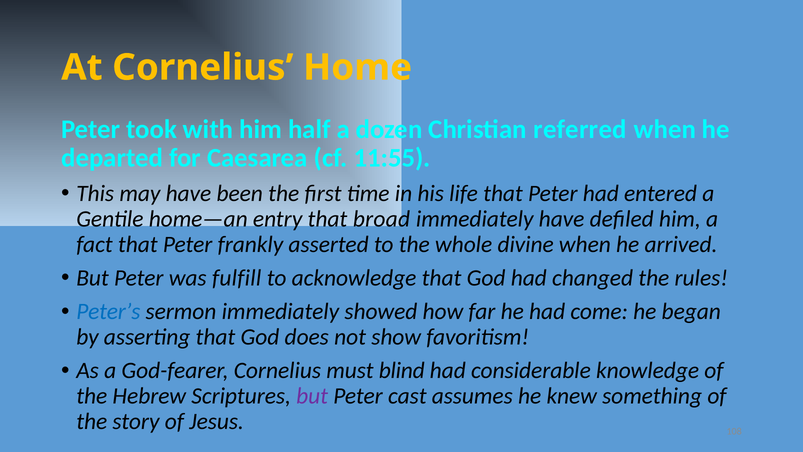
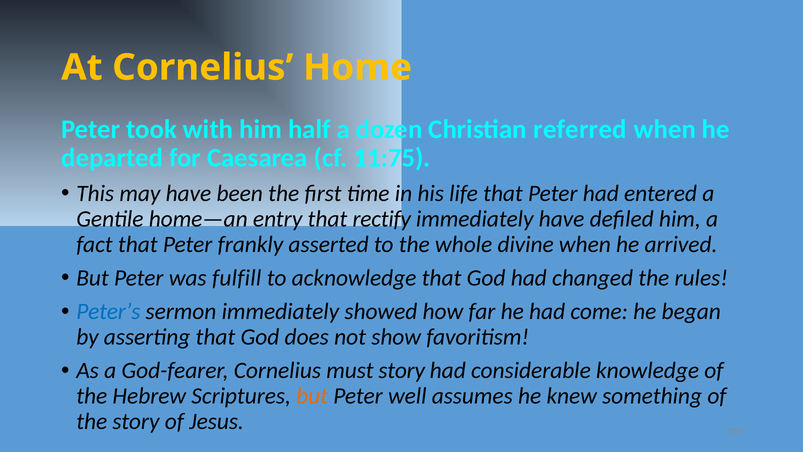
11:55: 11:55 -> 11:75
broad: broad -> rectify
must blind: blind -> story
but at (312, 396) colour: purple -> orange
cast: cast -> well
